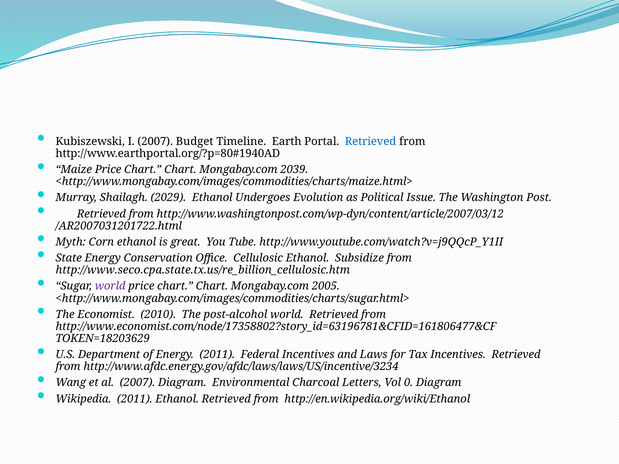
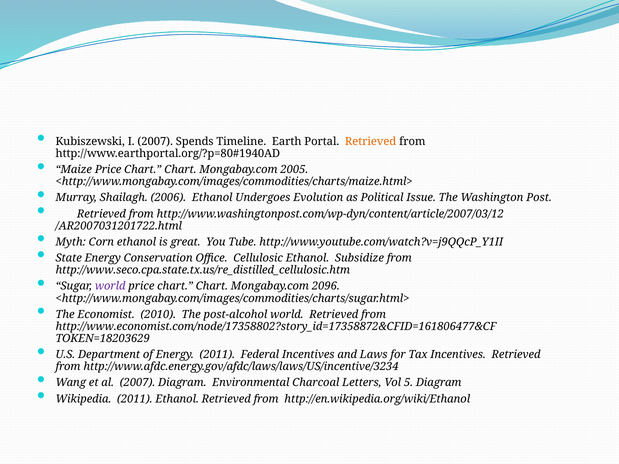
Budget: Budget -> Spends
Retrieved at (371, 142) colour: blue -> orange
2039: 2039 -> 2005
2029: 2029 -> 2006
http://www.seco.cpa.state.tx.us/re_billion_cellulosic.htm: http://www.seco.cpa.state.tx.us/re_billion_cellulosic.htm -> http://www.seco.cpa.state.tx.us/re_distilled_cellulosic.htm
2005: 2005 -> 2096
http://www.economist.com/node/17358802?story_id=63196781&CFID=161806477&CF: http://www.economist.com/node/17358802?story_id=63196781&CFID=161806477&CF -> http://www.economist.com/node/17358802?story_id=17358872&CFID=161806477&CF
0: 0 -> 5
